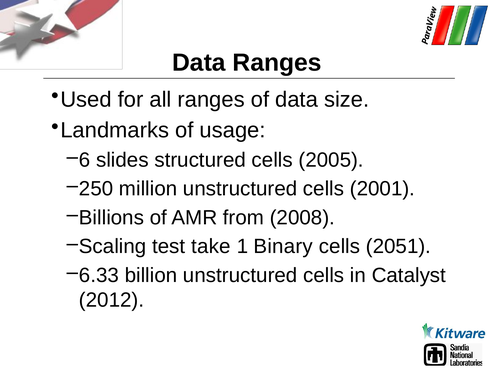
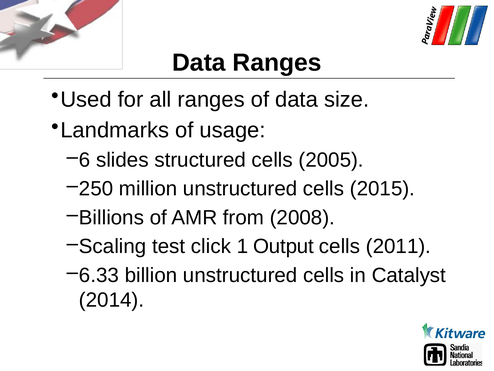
2001: 2001 -> 2015
take: take -> click
Binary: Binary -> Output
2051: 2051 -> 2011
2012: 2012 -> 2014
